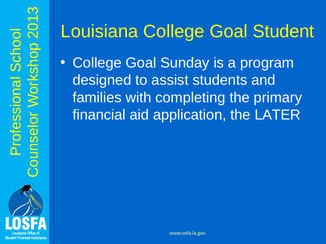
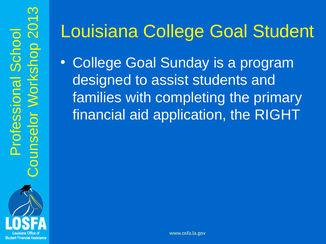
LATER: LATER -> RIGHT
